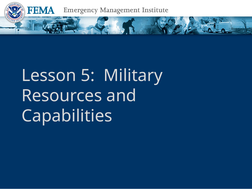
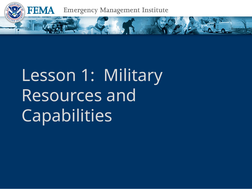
5: 5 -> 1
